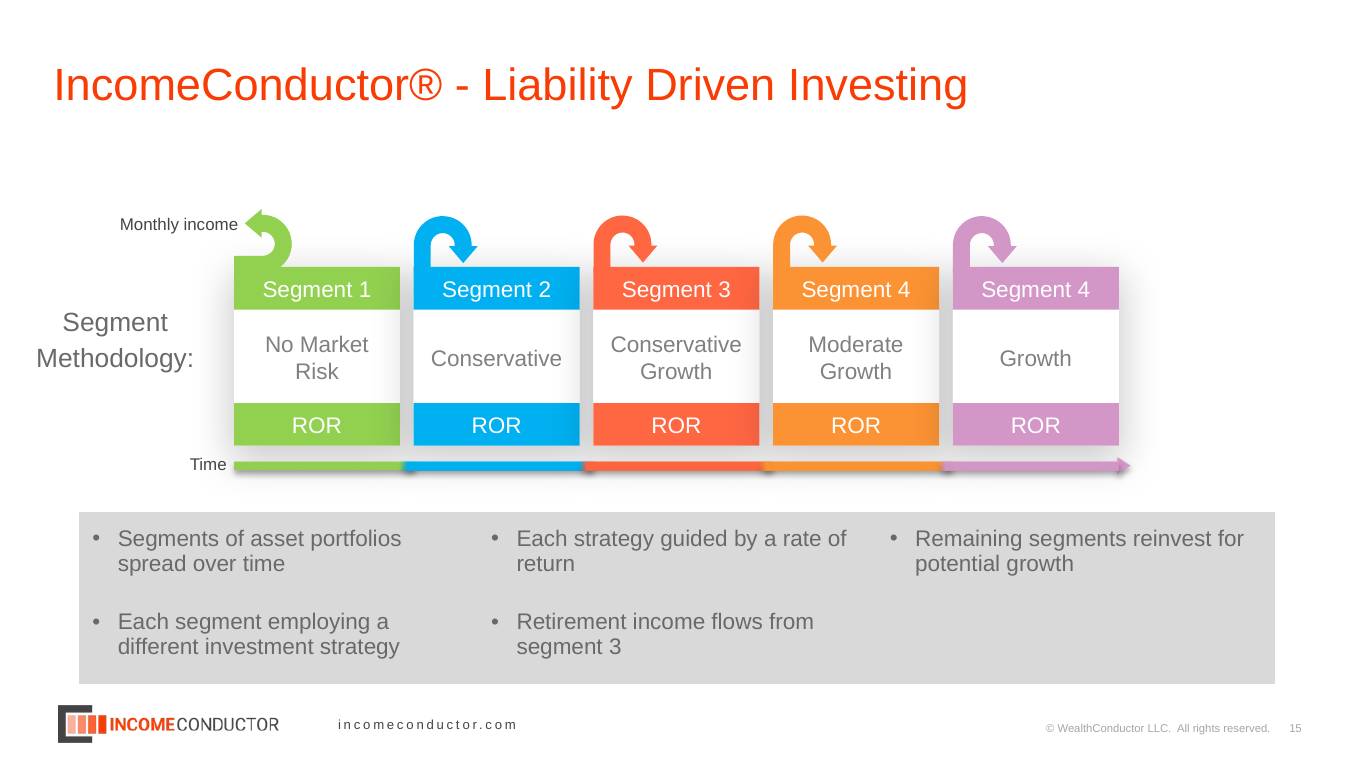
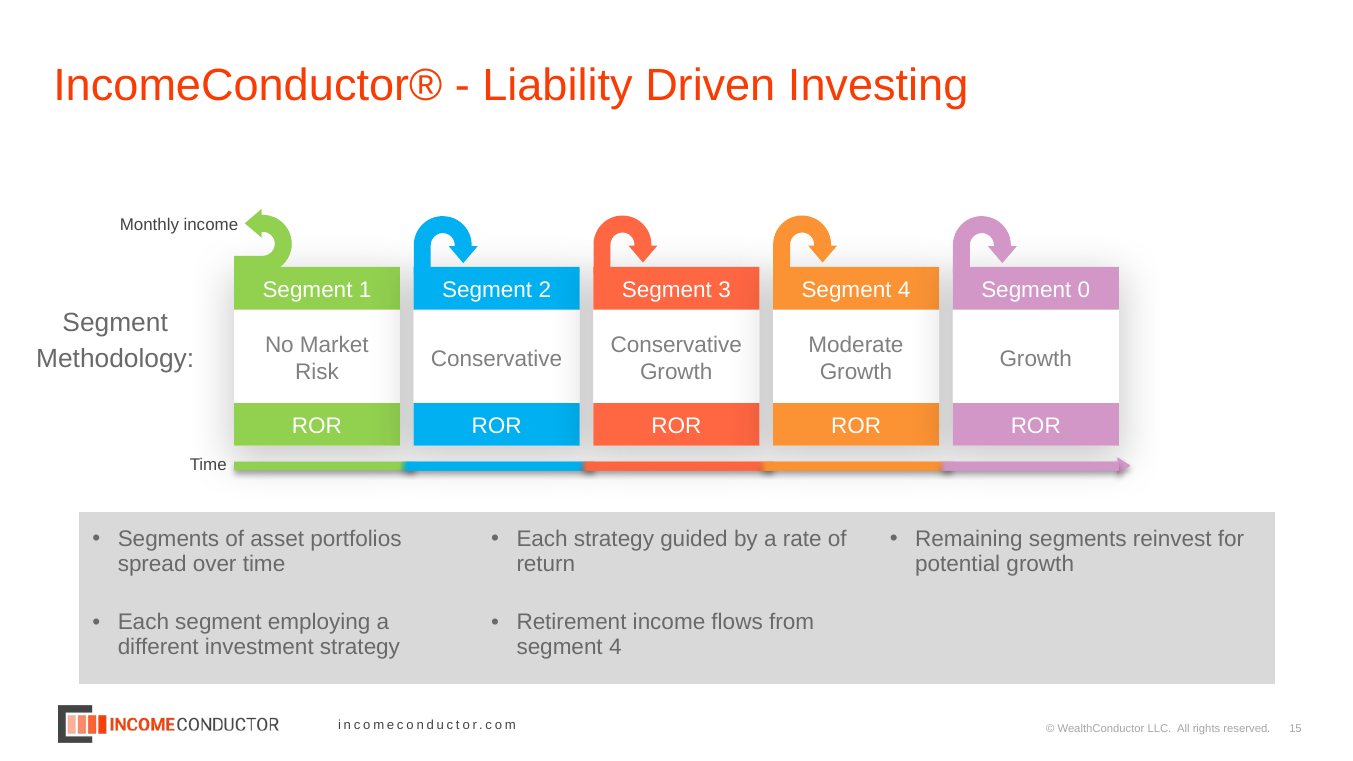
4 at (1084, 290): 4 -> 0
3 at (615, 647): 3 -> 4
